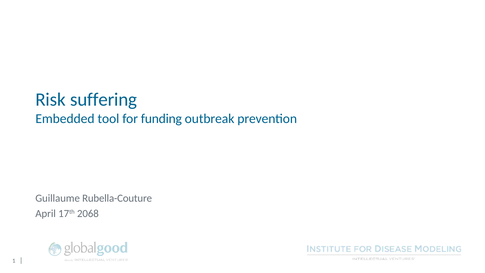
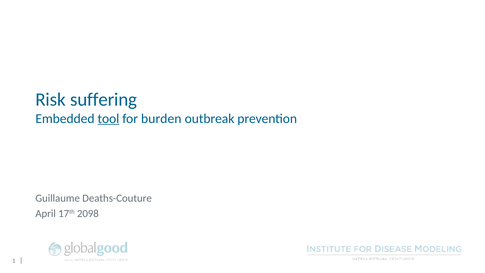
tool underline: none -> present
funding: funding -> burden
Rubella-Couture: Rubella-Couture -> Deaths-Couture
2068: 2068 -> 2098
